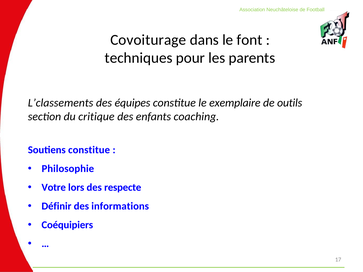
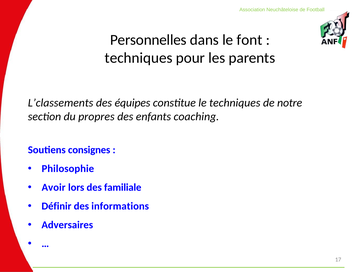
Covoiturage: Covoiturage -> Personnelles
le exemplaire: exemplaire -> techniques
outils: outils -> notre
critique: critique -> propres
Soutiens constitue: constitue -> consignes
Votre: Votre -> Avoir
respecte: respecte -> familiale
Coéquipiers: Coéquipiers -> Adversaires
